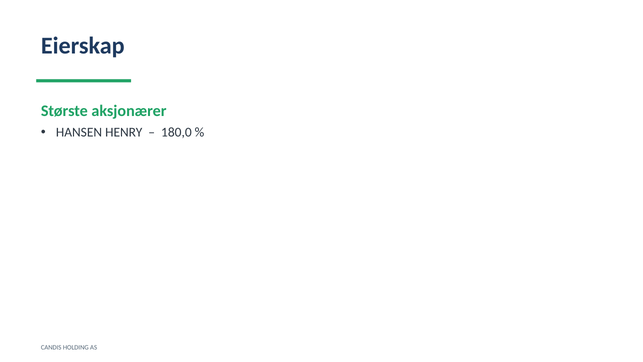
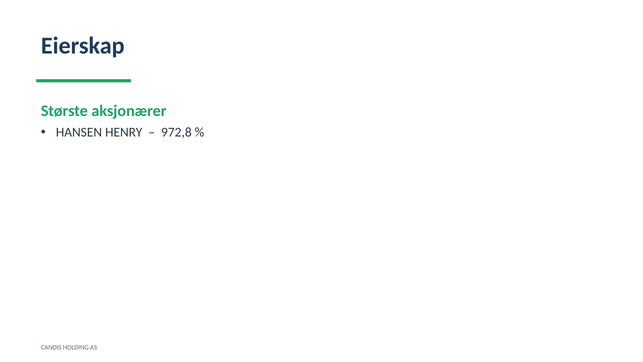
180,0: 180,0 -> 972,8
